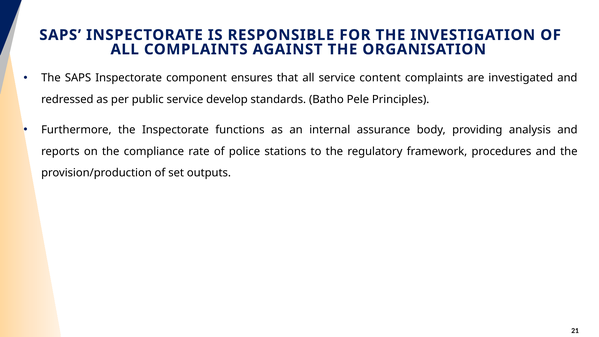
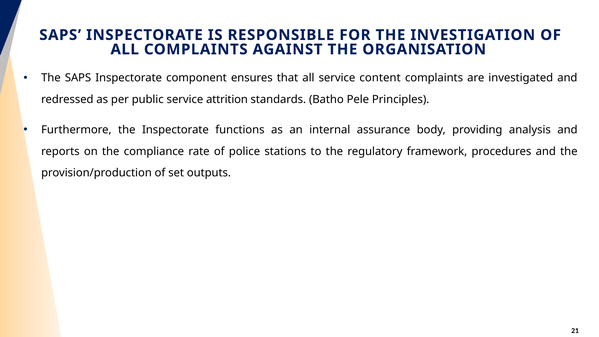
develop: develop -> attrition
